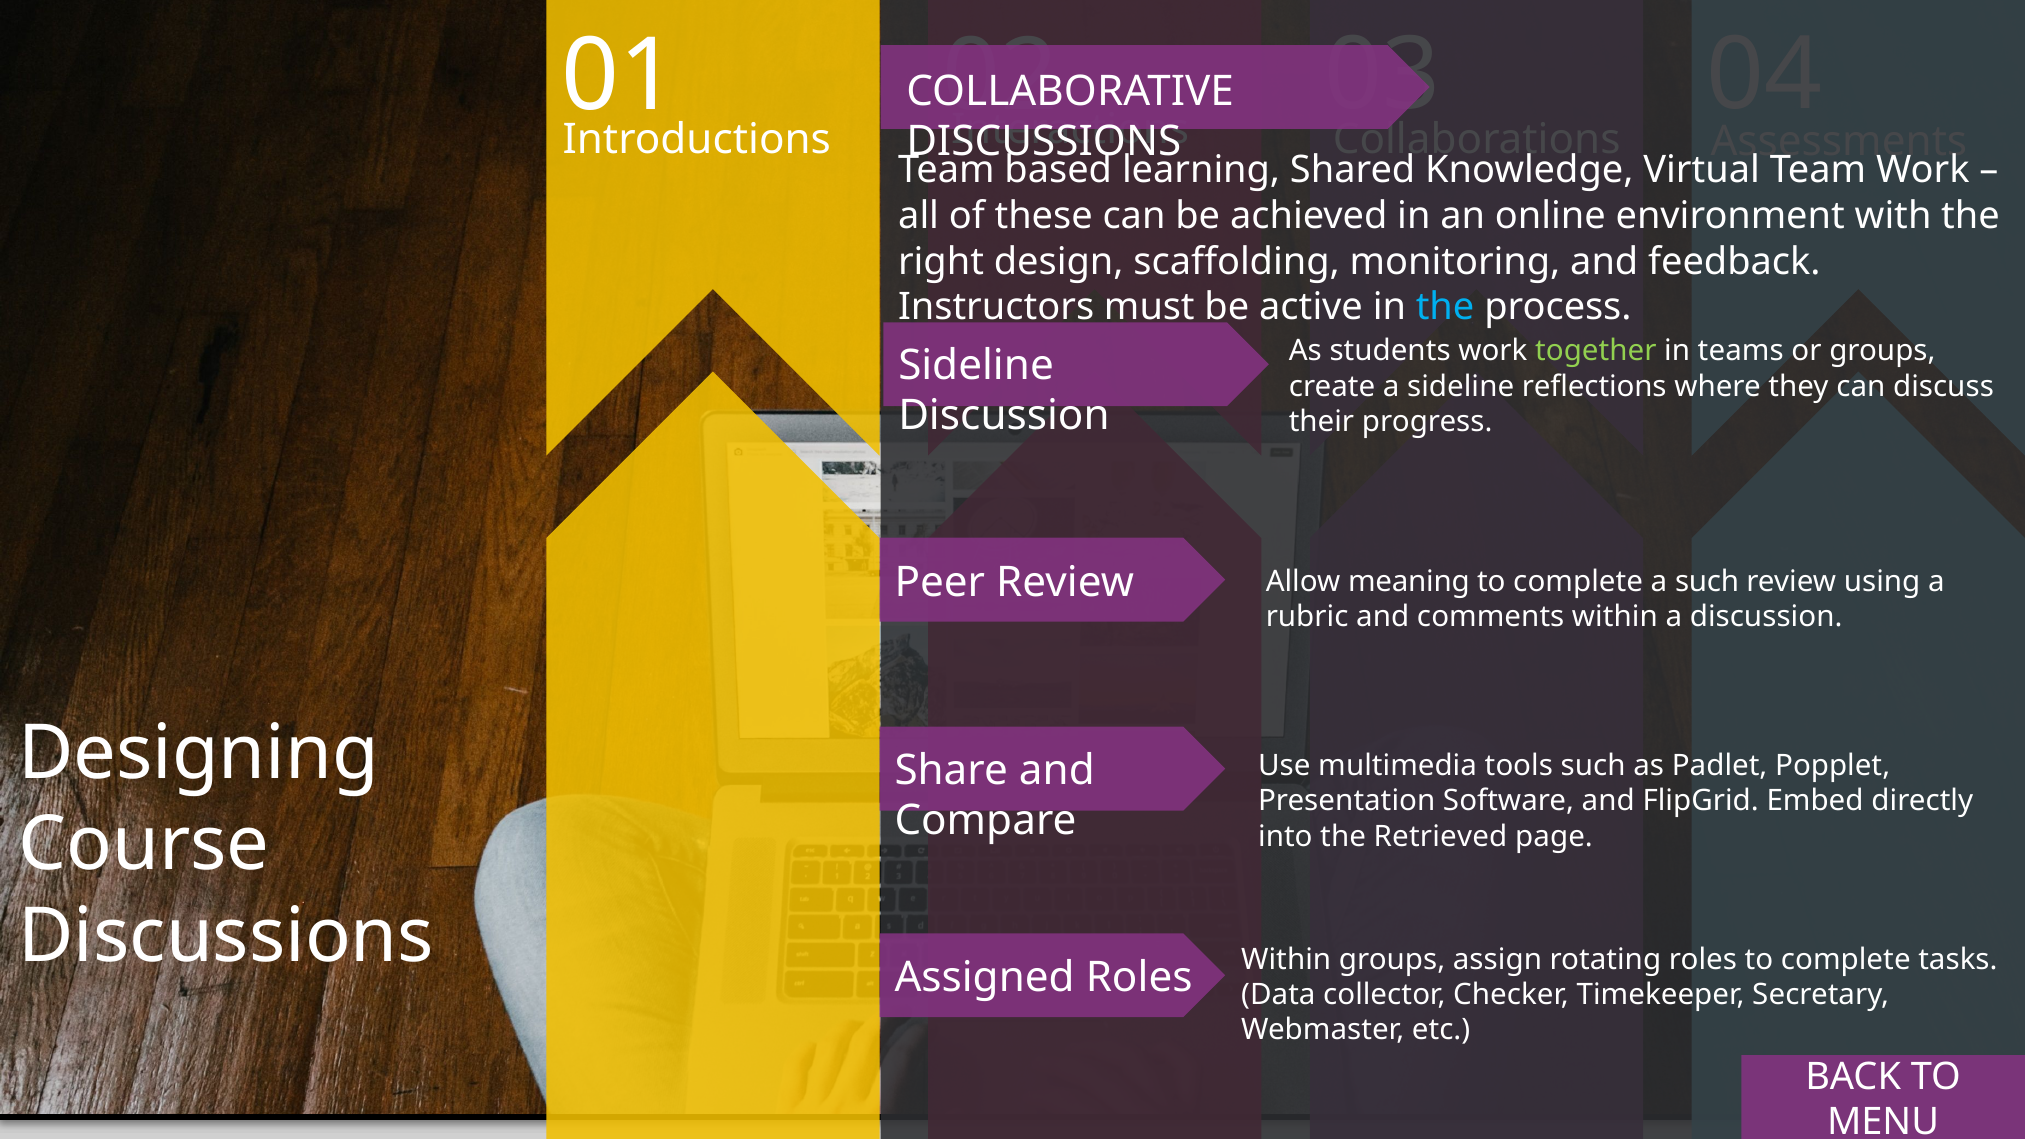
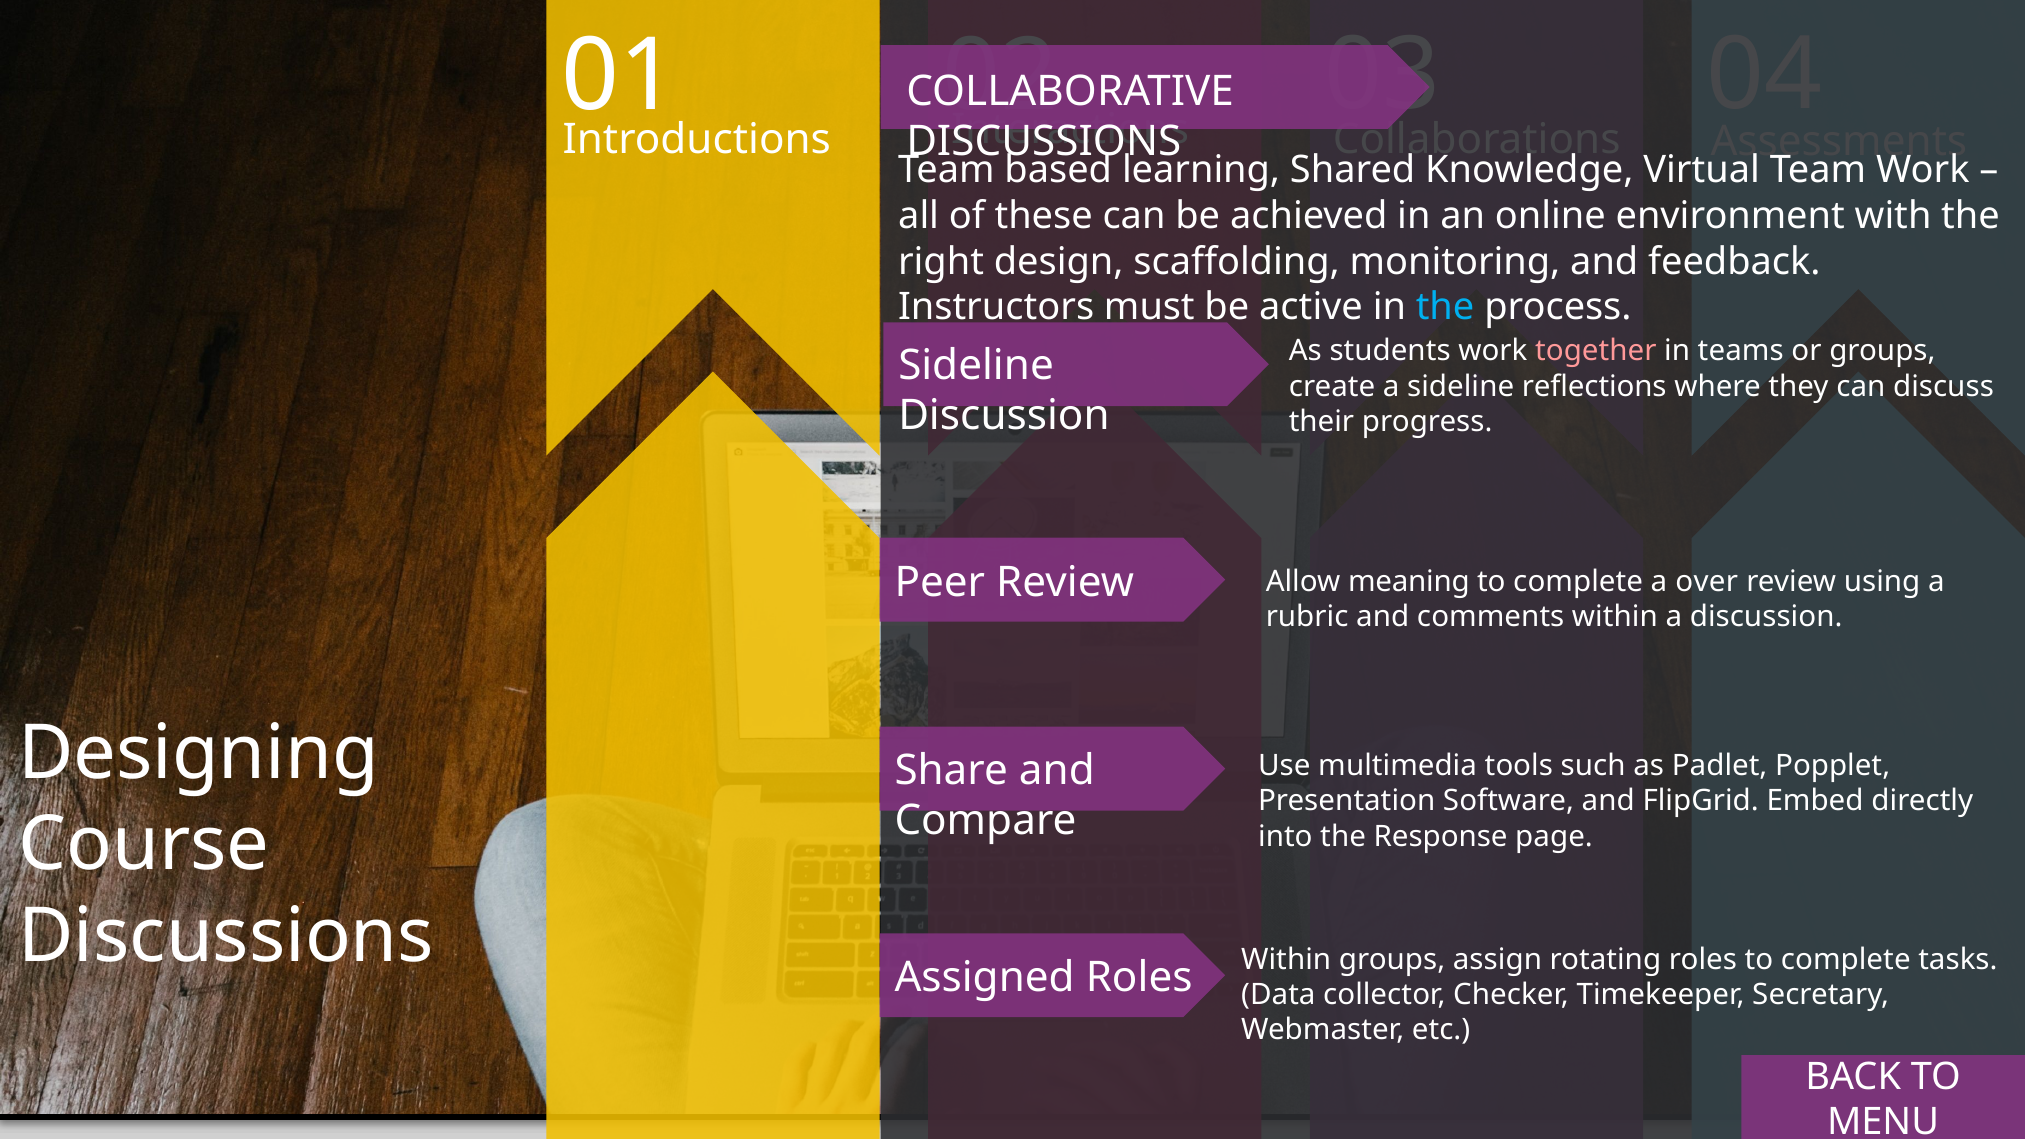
together colour: light green -> pink
a such: such -> over
Retrieved: Retrieved -> Response
